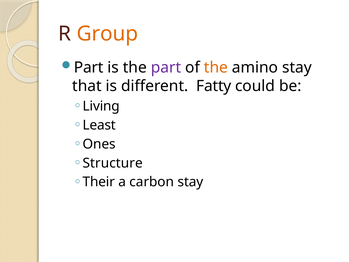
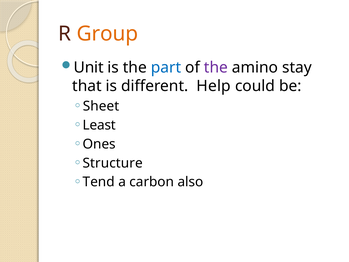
Part at (89, 67): Part -> Unit
part at (166, 67) colour: purple -> blue
the at (216, 67) colour: orange -> purple
Fatty: Fatty -> Help
Living: Living -> Sheet
Their: Their -> Tend
carbon stay: stay -> also
